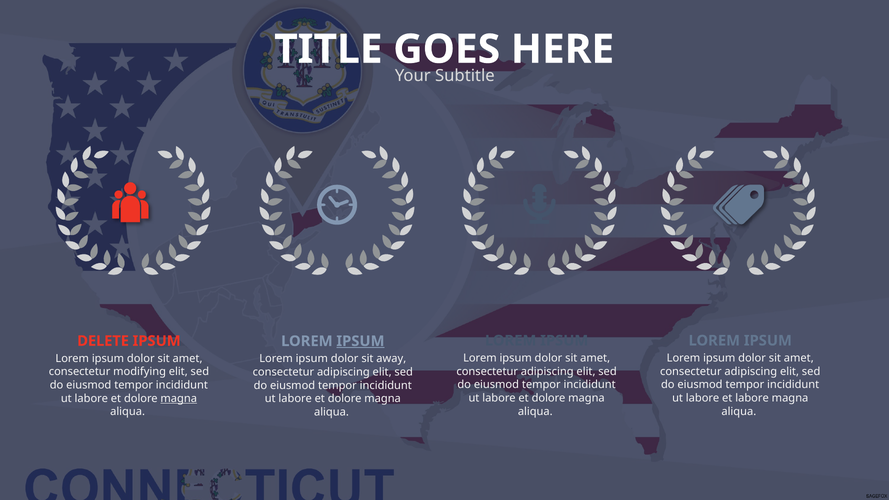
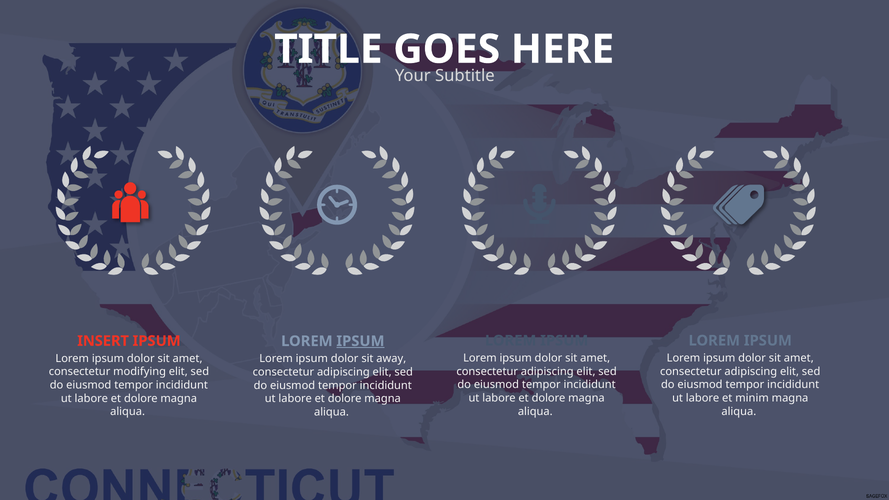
DELETE: DELETE -> INSERT
et labore: labore -> minim
magna at (179, 399) underline: present -> none
